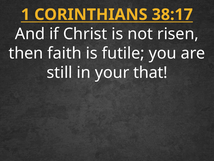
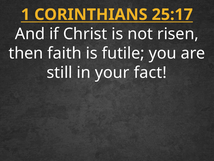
38:17: 38:17 -> 25:17
that: that -> fact
